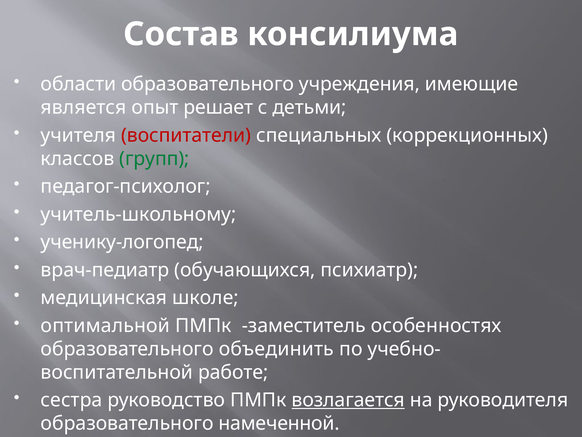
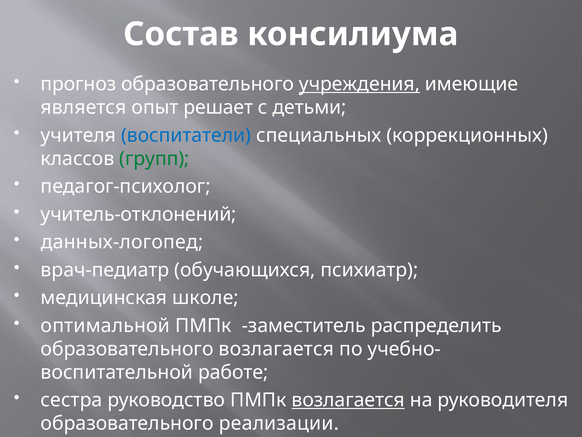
области: области -> прогноз
учреждения underline: none -> present
воспитатели colour: red -> blue
учитель-школьному: учитель-школьному -> учитель-отклонений
ученику-логопед: ученику-логопед -> данных-логопед
особенностях: особенностях -> распределить
образовательного объединить: объединить -> возлагается
намеченной: намеченной -> реализации
